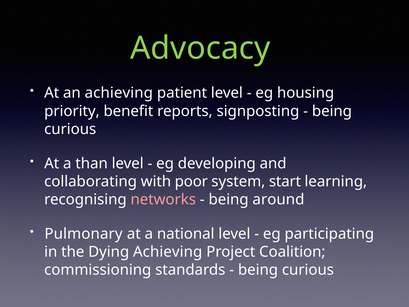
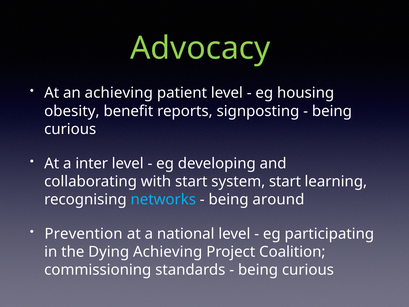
priority: priority -> obesity
than: than -> inter
with poor: poor -> start
networks colour: pink -> light blue
Pulmonary: Pulmonary -> Prevention
